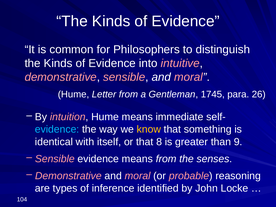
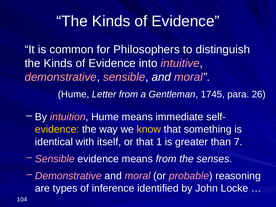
evidence at (57, 129) colour: light blue -> yellow
8: 8 -> 1
9: 9 -> 7
